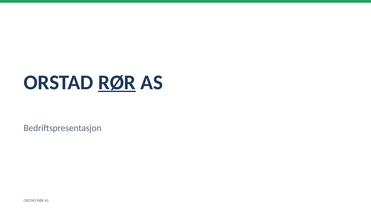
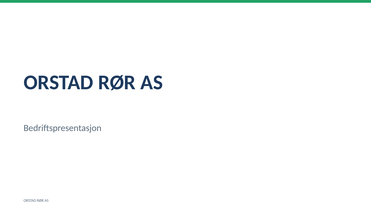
RØR at (117, 82) underline: present -> none
